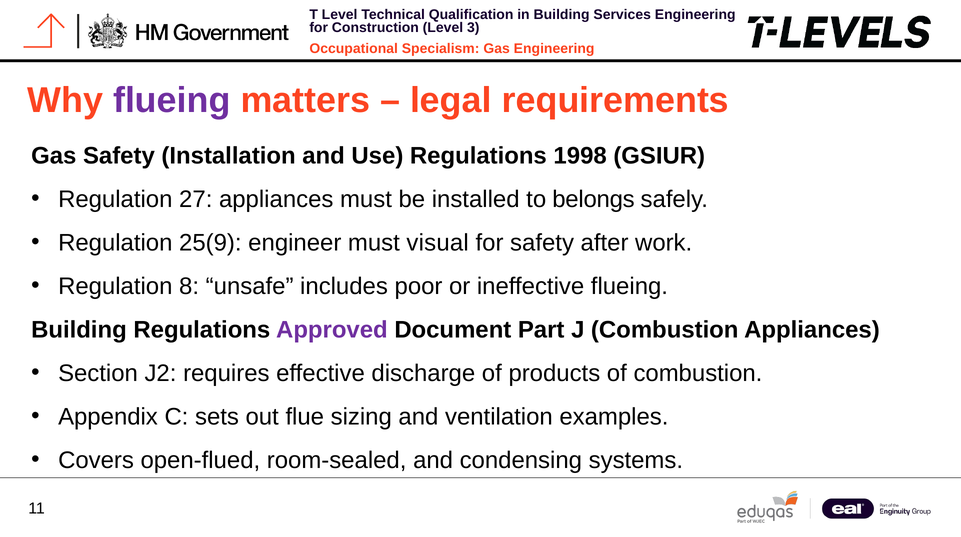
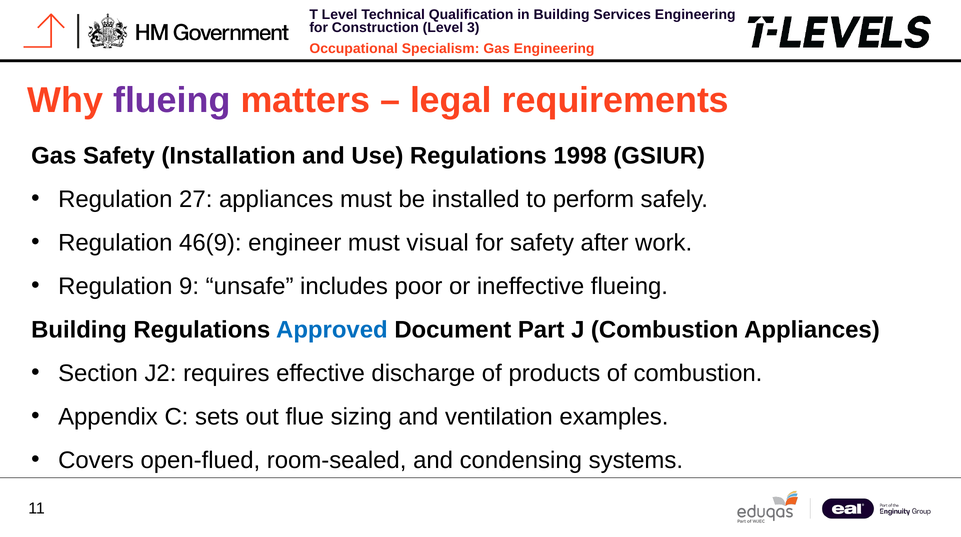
belongs: belongs -> perform
25(9: 25(9 -> 46(9
8: 8 -> 9
Approved colour: purple -> blue
